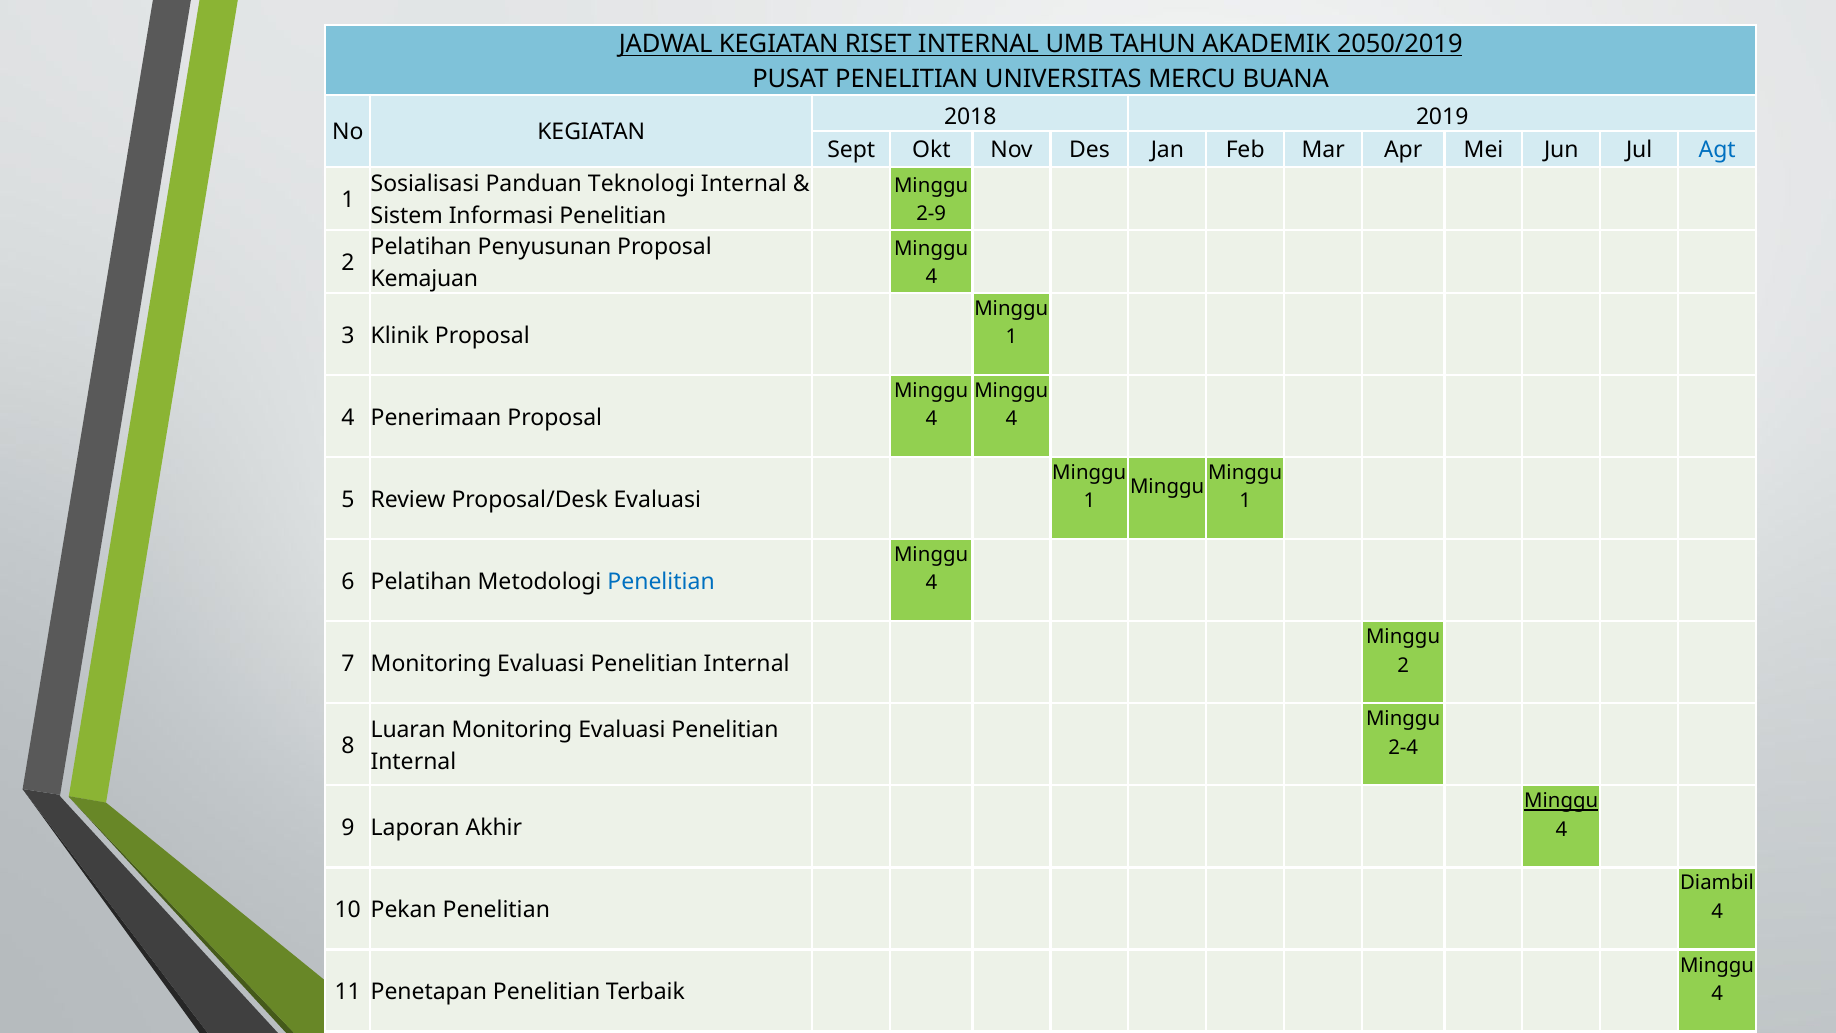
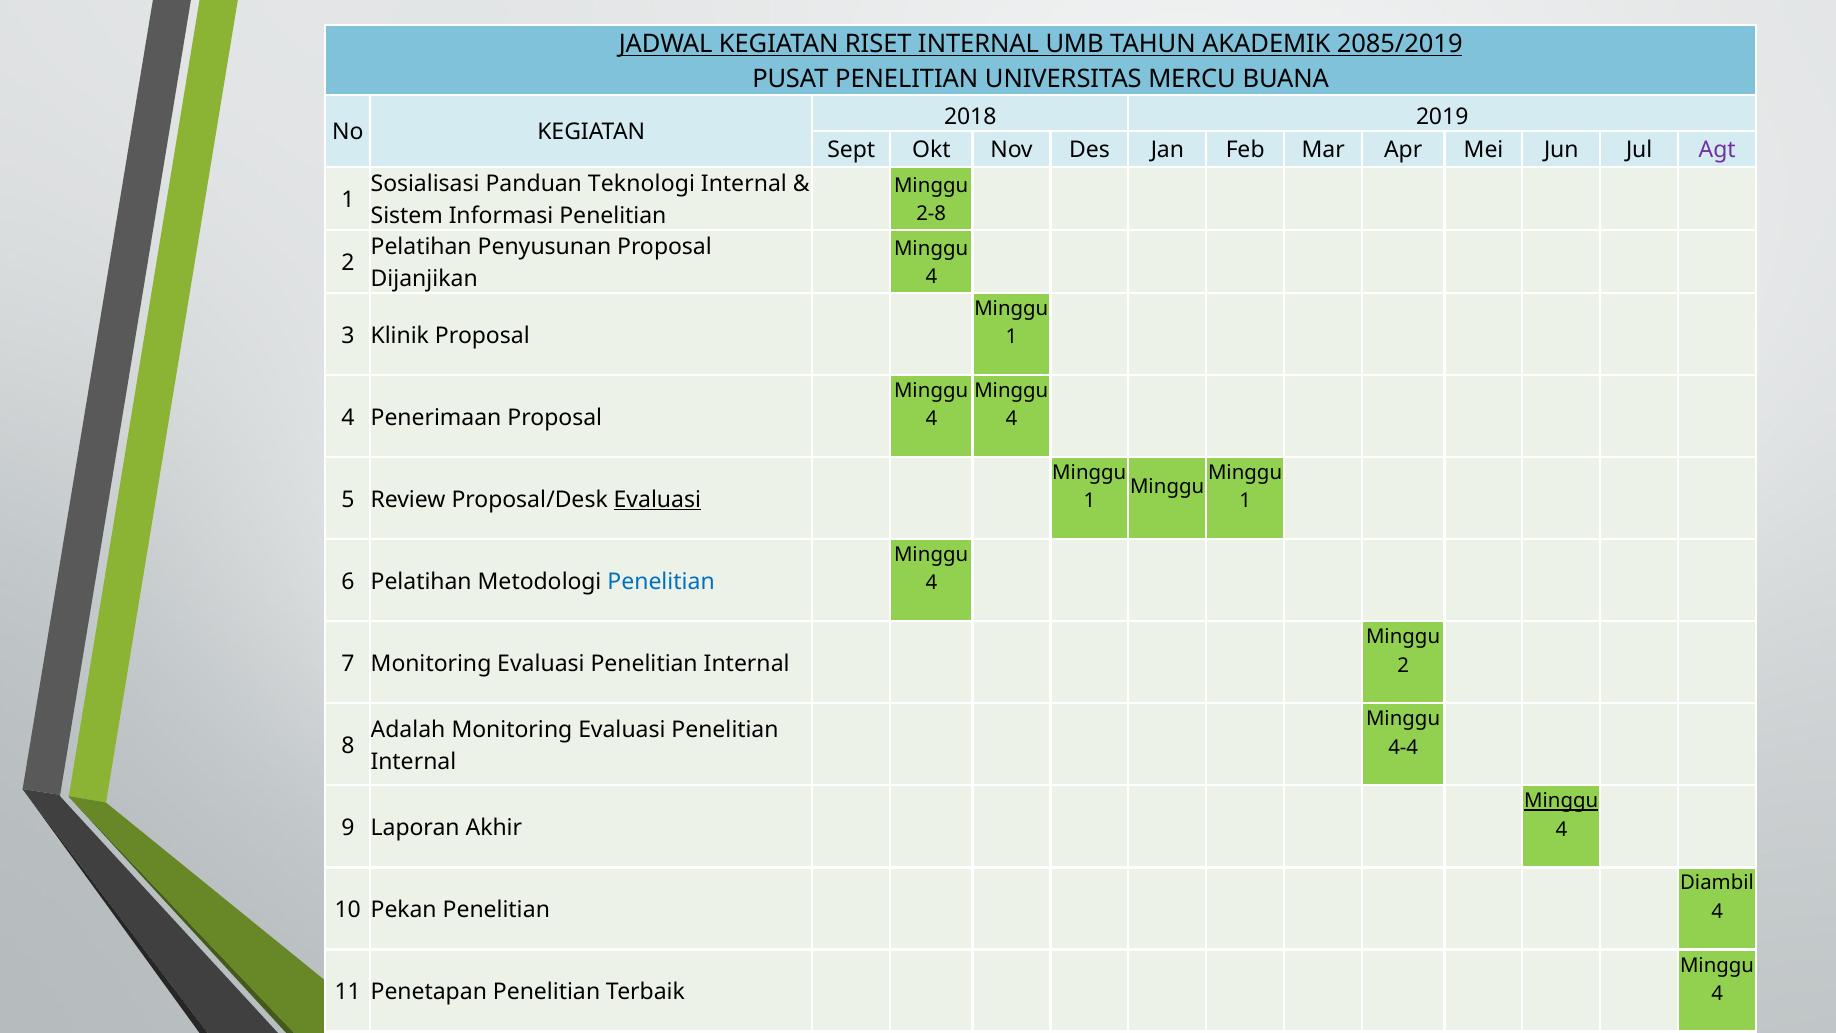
2050/2019: 2050/2019 -> 2085/2019
Agt colour: blue -> purple
2-9: 2-9 -> 2-8
Kemajuan: Kemajuan -> Dijanjikan
Evaluasi at (657, 500) underline: none -> present
Luaran: Luaran -> Adalah
2-4: 2-4 -> 4-4
